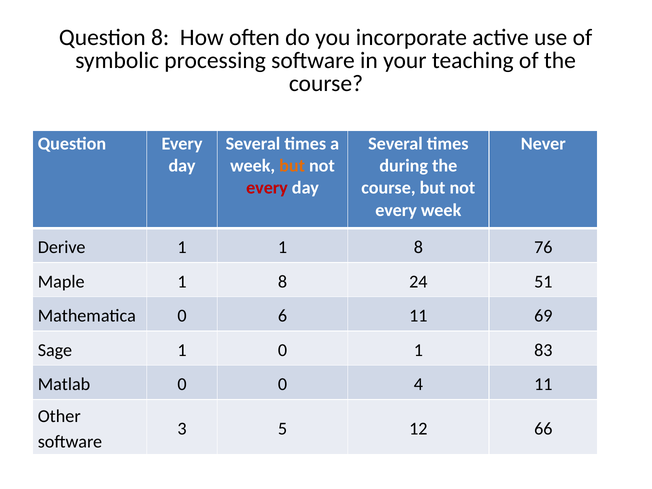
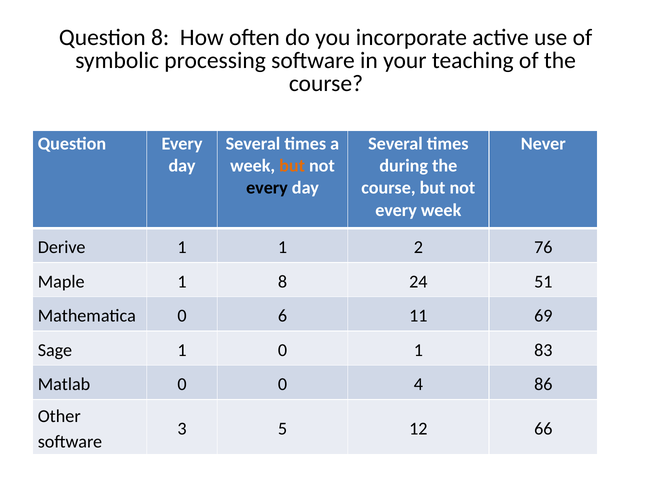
every at (267, 188) colour: red -> black
1 1 8: 8 -> 2
4 11: 11 -> 86
